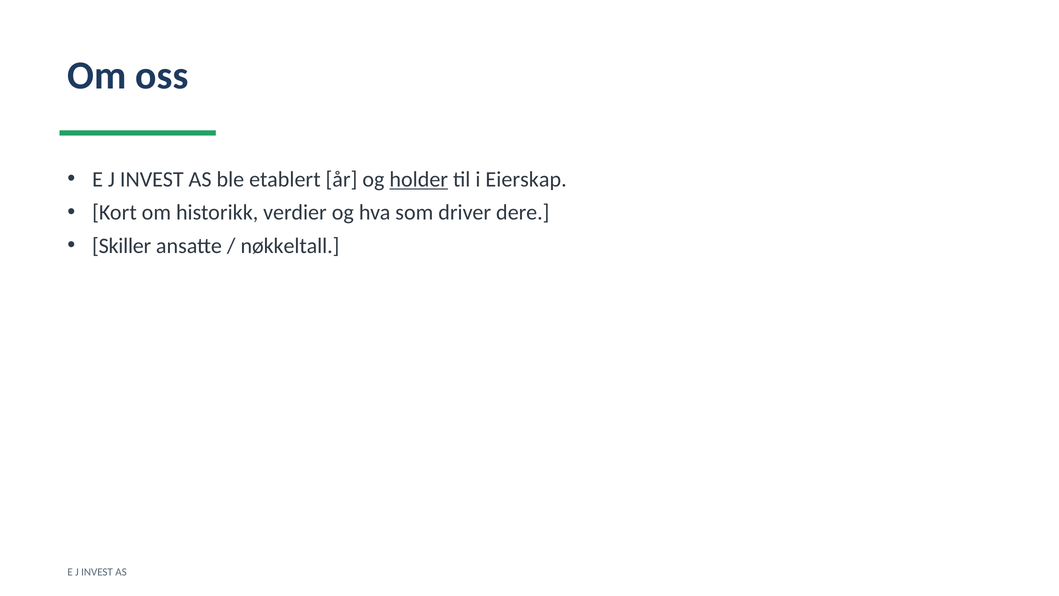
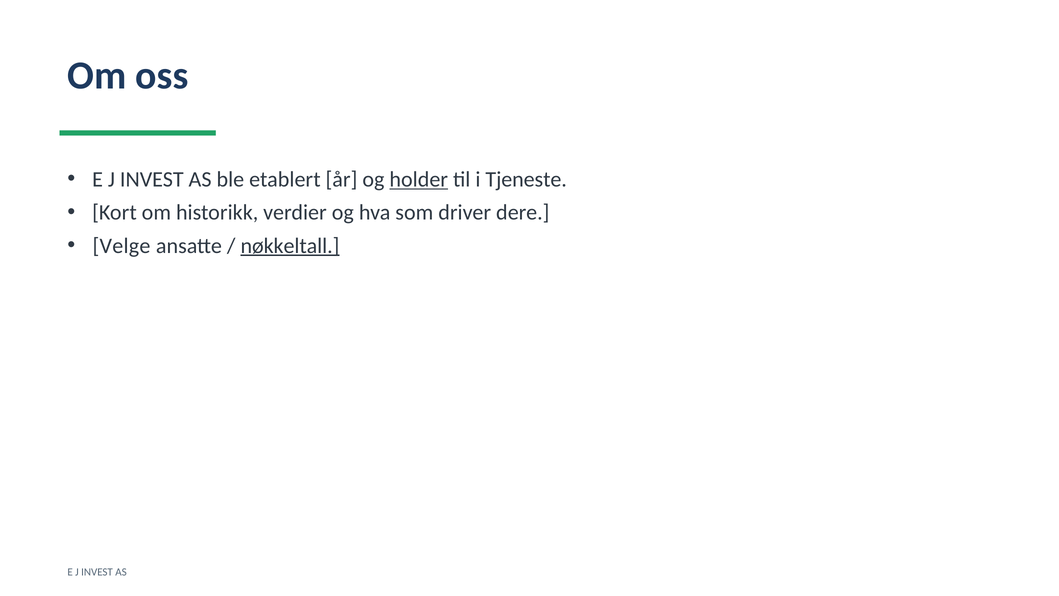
Eierskap: Eierskap -> Tjeneste
Skiller: Skiller -> Velge
nøkkeltall underline: none -> present
